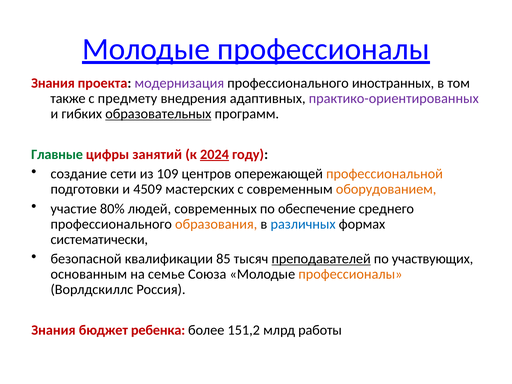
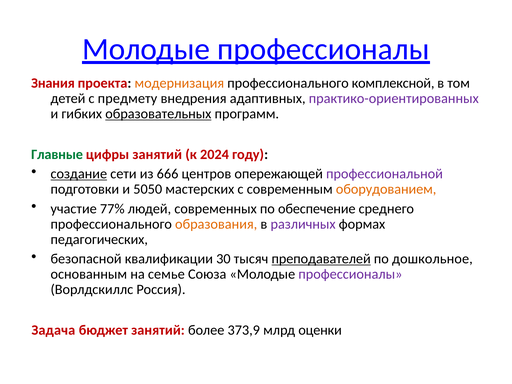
модернизация colour: purple -> orange
иностранных: иностранных -> комплексной
также: также -> детей
2024 underline: present -> none
создание underline: none -> present
109: 109 -> 666
профессиональной colour: orange -> purple
4509: 4509 -> 5050
80%: 80% -> 77%
различных colour: blue -> purple
систематически: систематически -> педагогических
85: 85 -> 30
участвующих: участвующих -> дошкольное
профессионалы at (350, 274) colour: orange -> purple
Знания at (53, 330): Знания -> Задача
бюджет ребенка: ребенка -> занятий
151,2: 151,2 -> 373,9
работы: работы -> оценки
